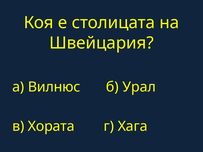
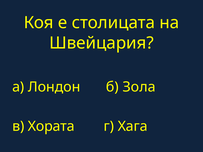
Вилнюс: Вилнюс -> Лондон
Урал: Урал -> Зола
